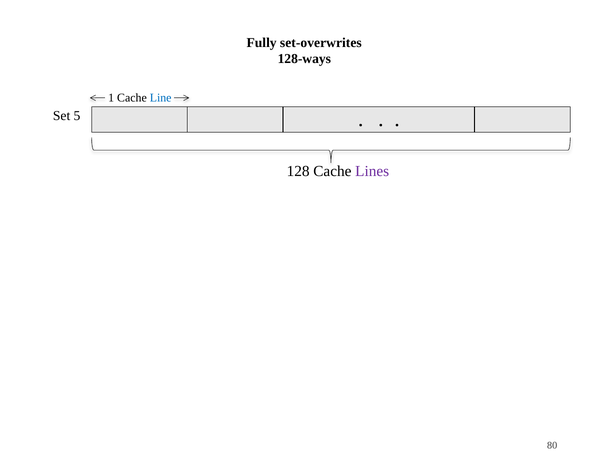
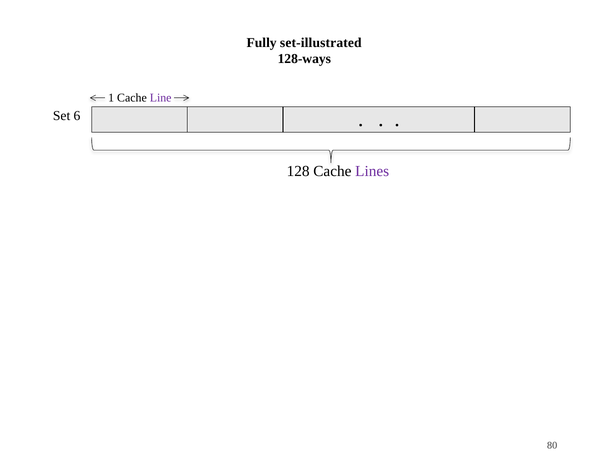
set-overwrites: set-overwrites -> set-illustrated
Line colour: blue -> purple
5: 5 -> 6
